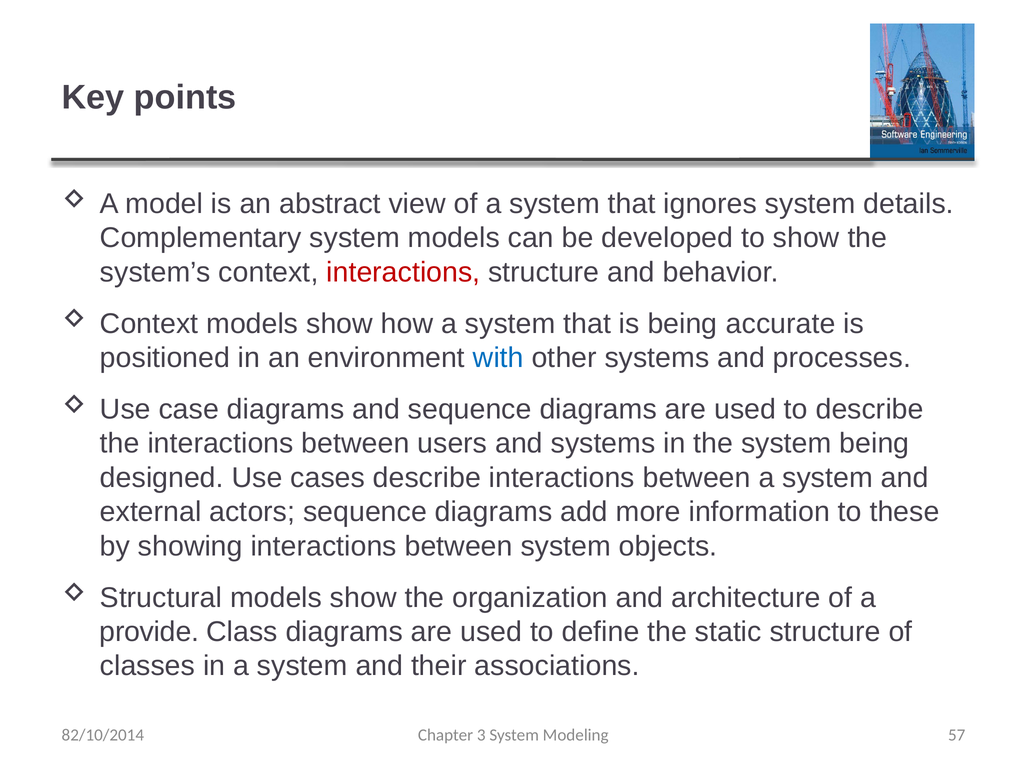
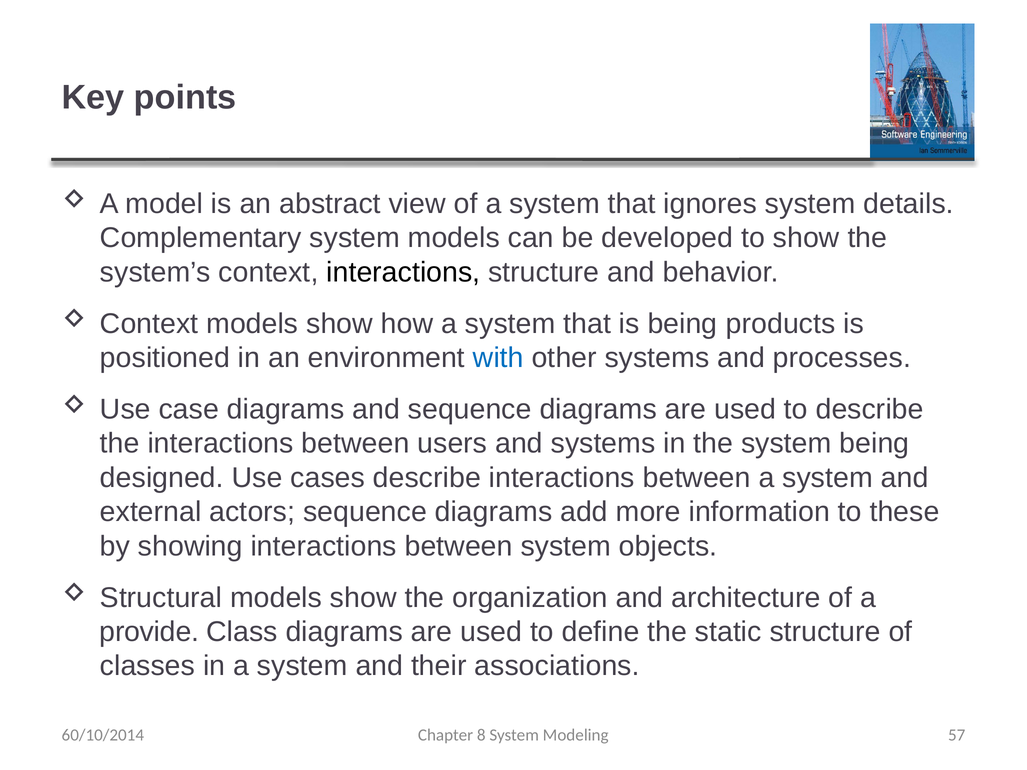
interactions at (403, 272) colour: red -> black
accurate: accurate -> products
82/10/2014: 82/10/2014 -> 60/10/2014
3: 3 -> 8
